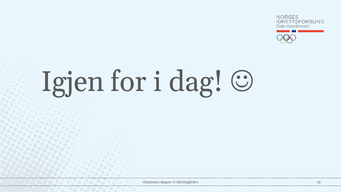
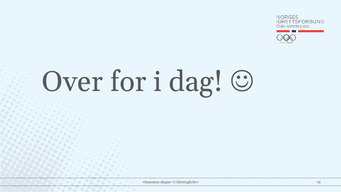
Igjen: Igjen -> Over
